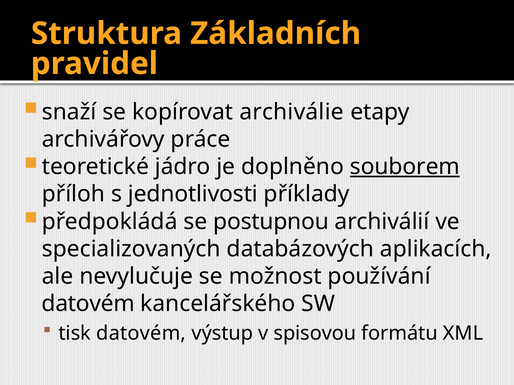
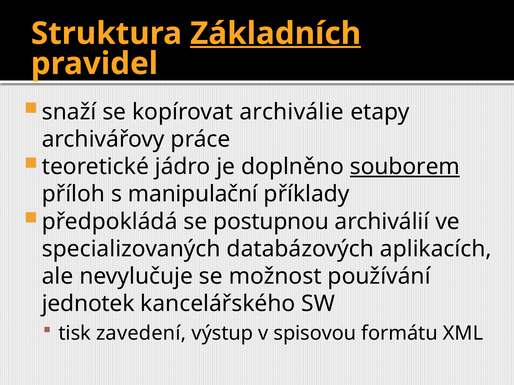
Základních underline: none -> present
jednotlivosti: jednotlivosti -> manipulační
datovém at (88, 304): datovém -> jednotek
tisk datovém: datovém -> zavedení
